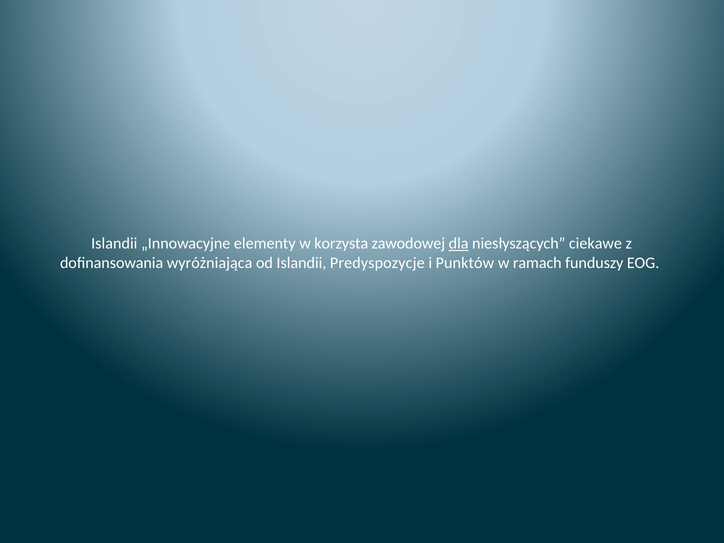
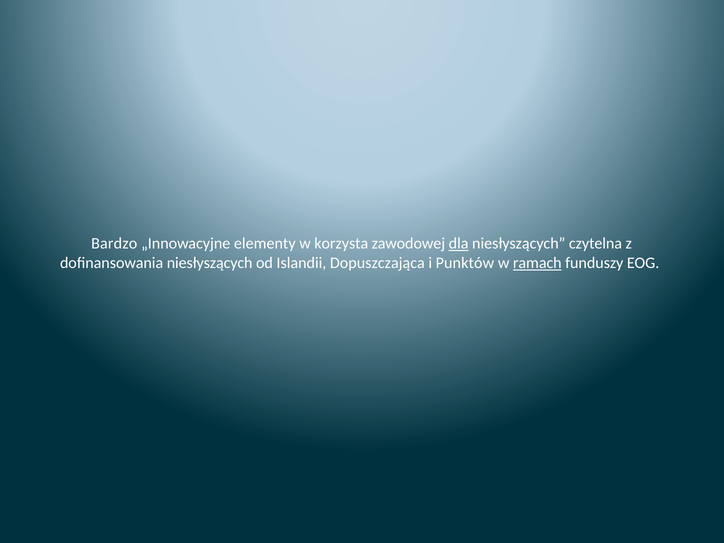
Islandii at (114, 244): Islandii -> Bardzo
ciekawe: ciekawe -> czytelna
dofinansowania wyróżniająca: wyróżniająca -> niesłyszących
Predyspozycje: Predyspozycje -> Dopuszczająca
ramach underline: none -> present
